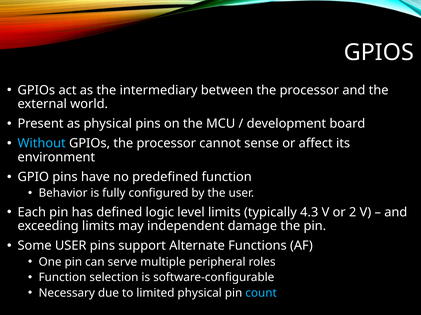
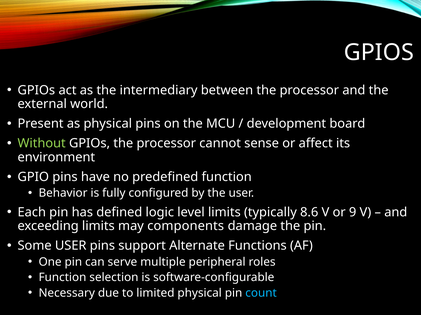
Without colour: light blue -> light green
4.3: 4.3 -> 8.6
2: 2 -> 9
independent: independent -> components
